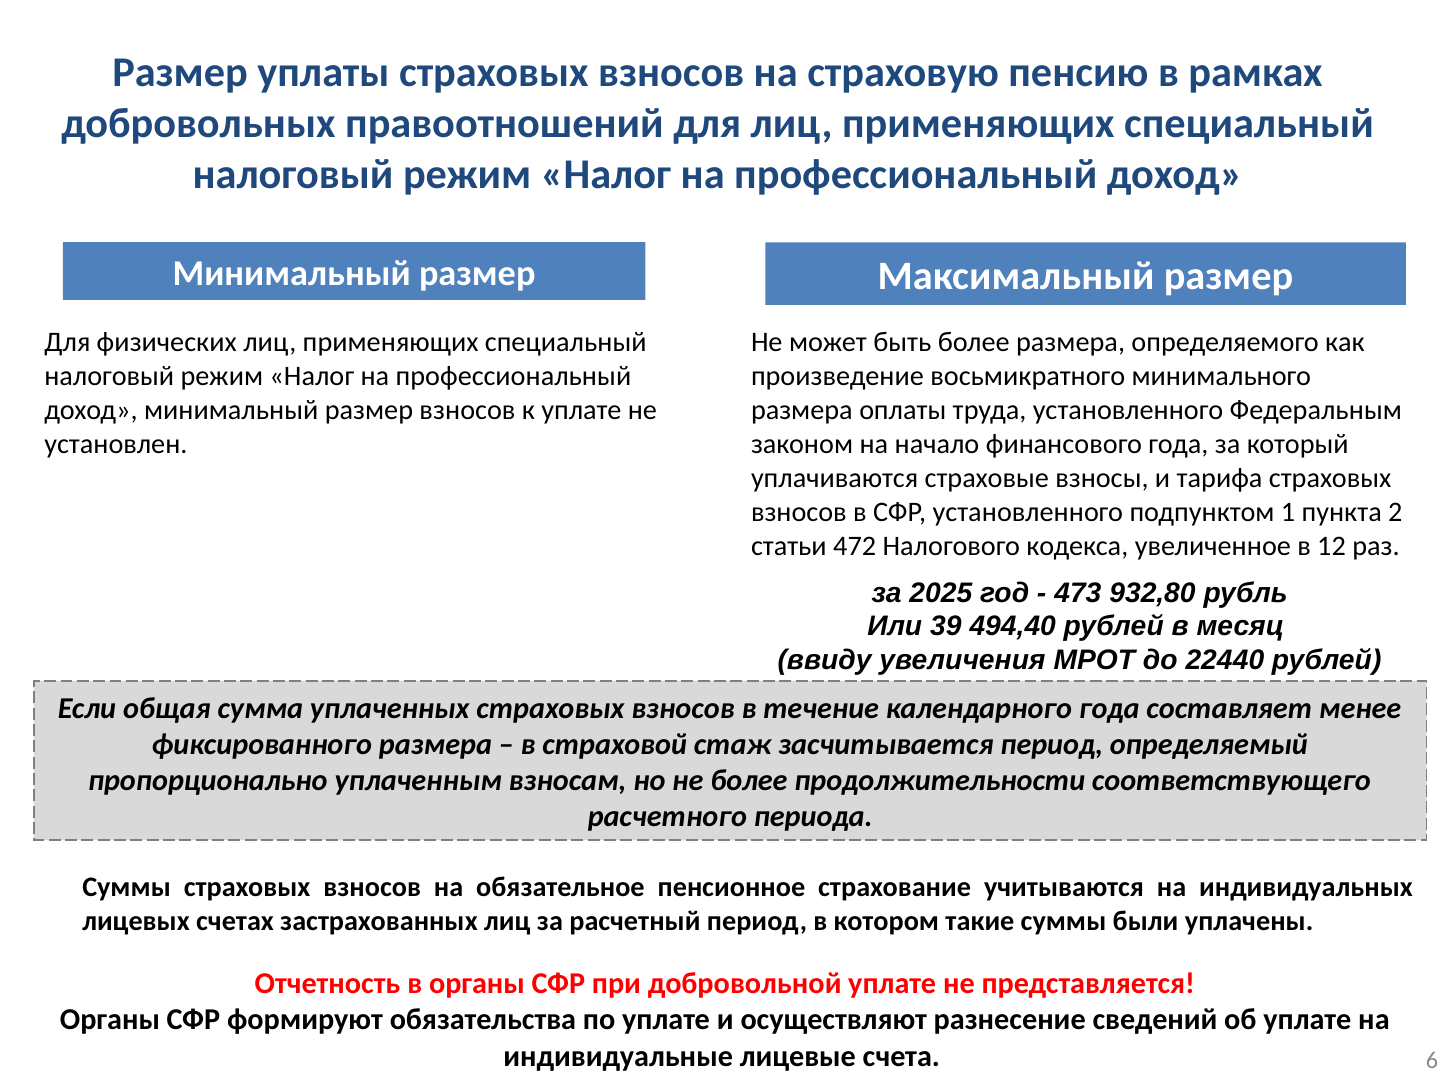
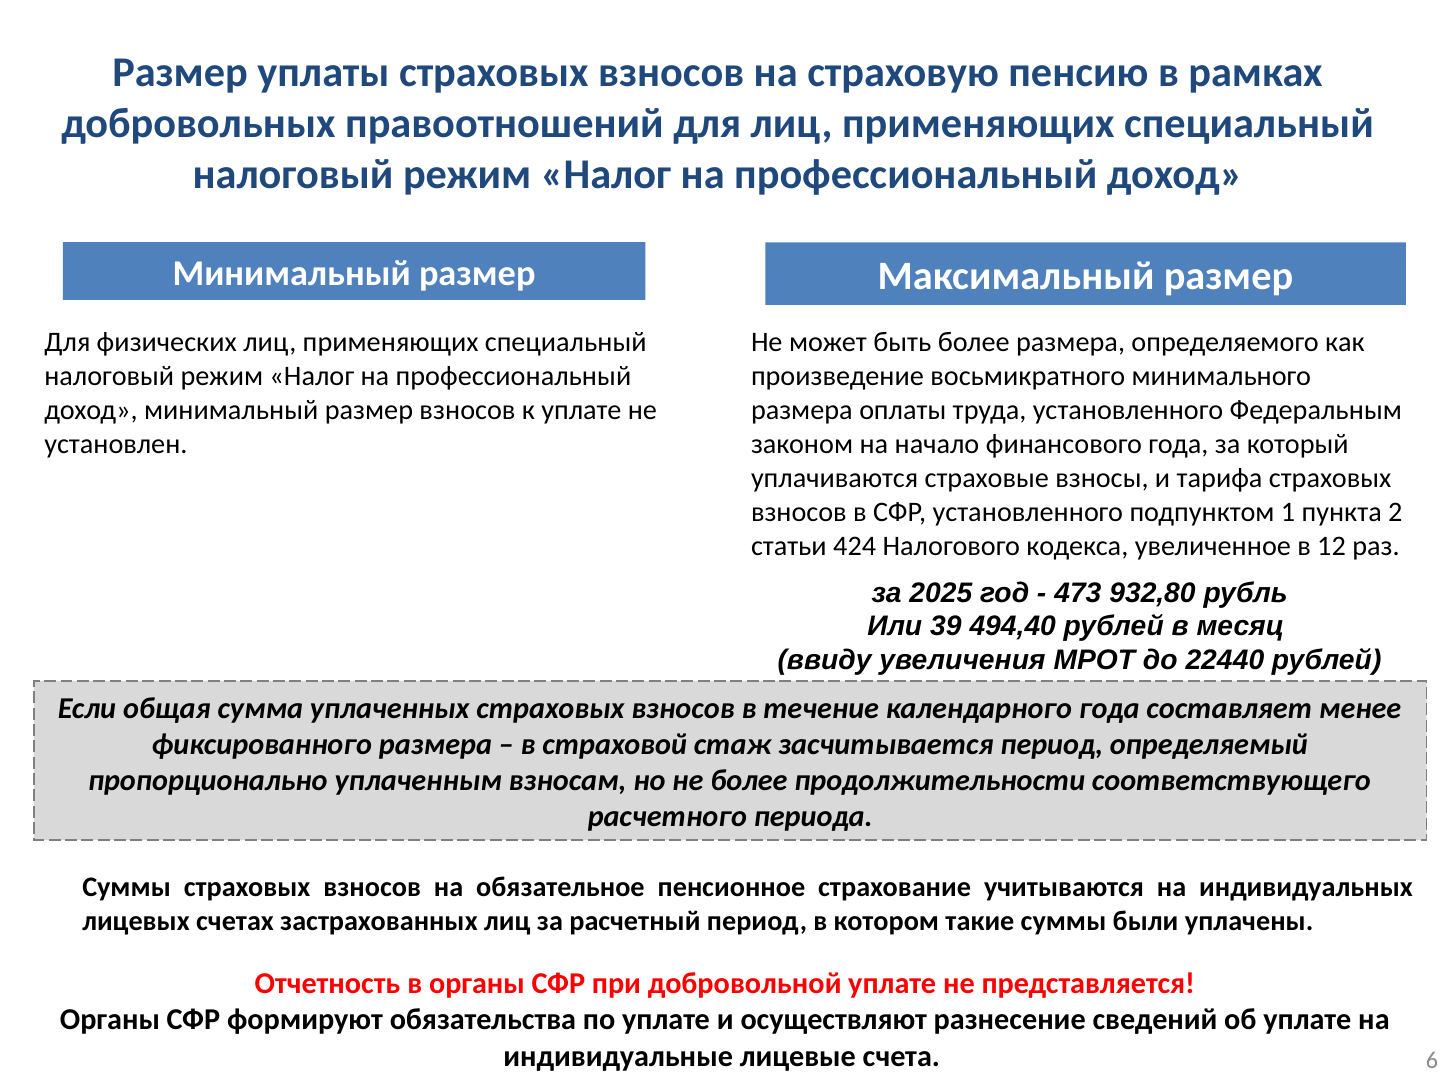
472: 472 -> 424
